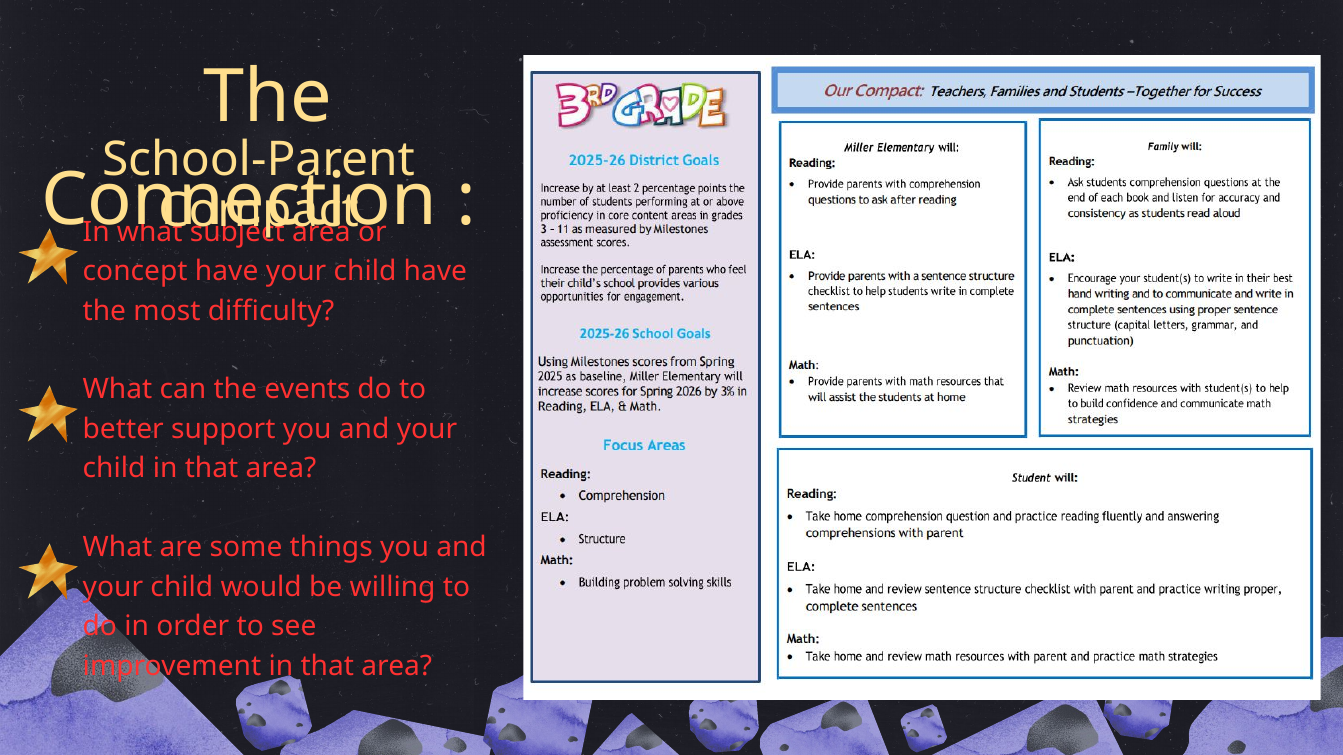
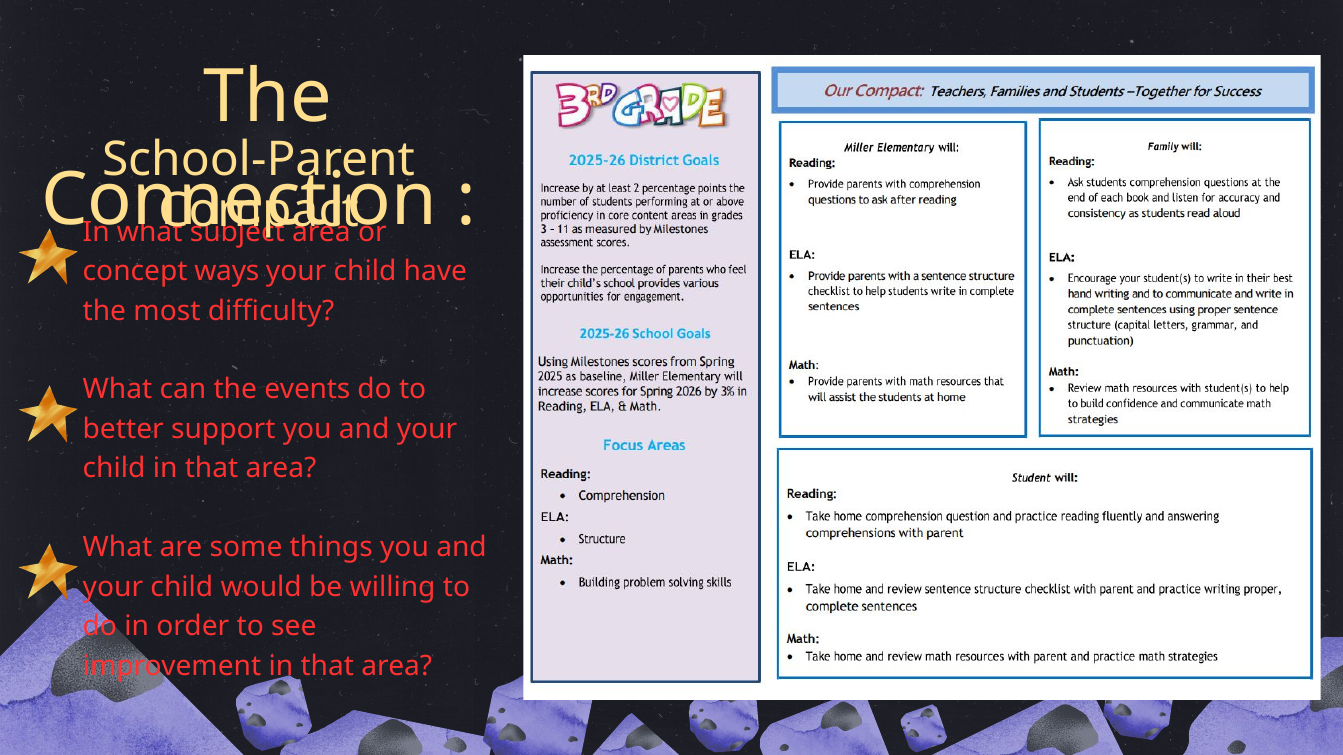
concept have: have -> ways
